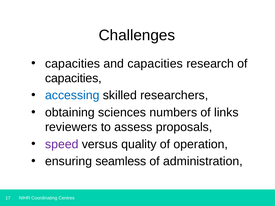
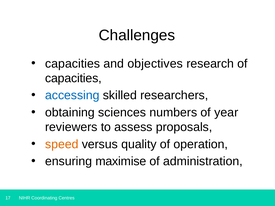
and capacities: capacities -> objectives
links: links -> year
speed colour: purple -> orange
seamless: seamless -> maximise
